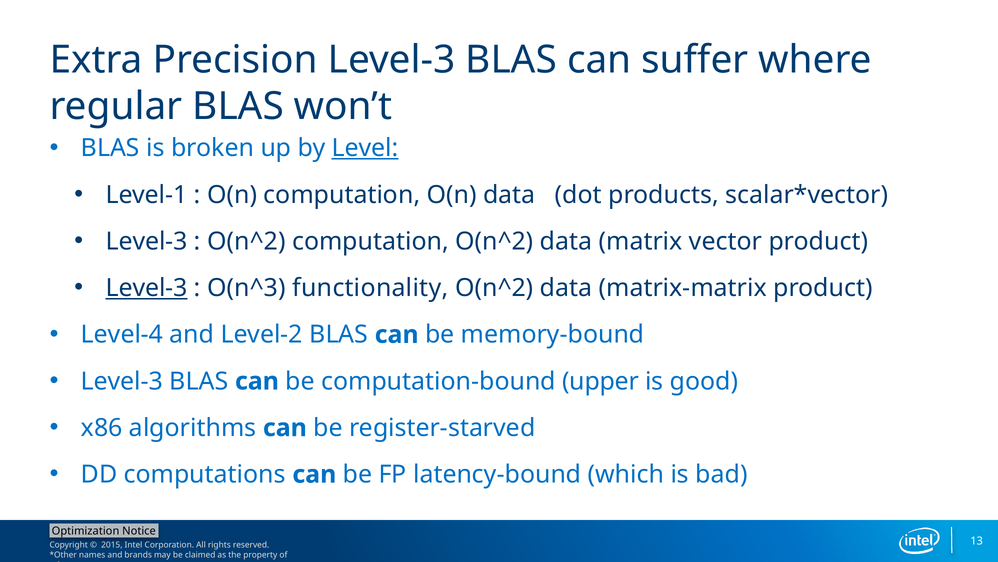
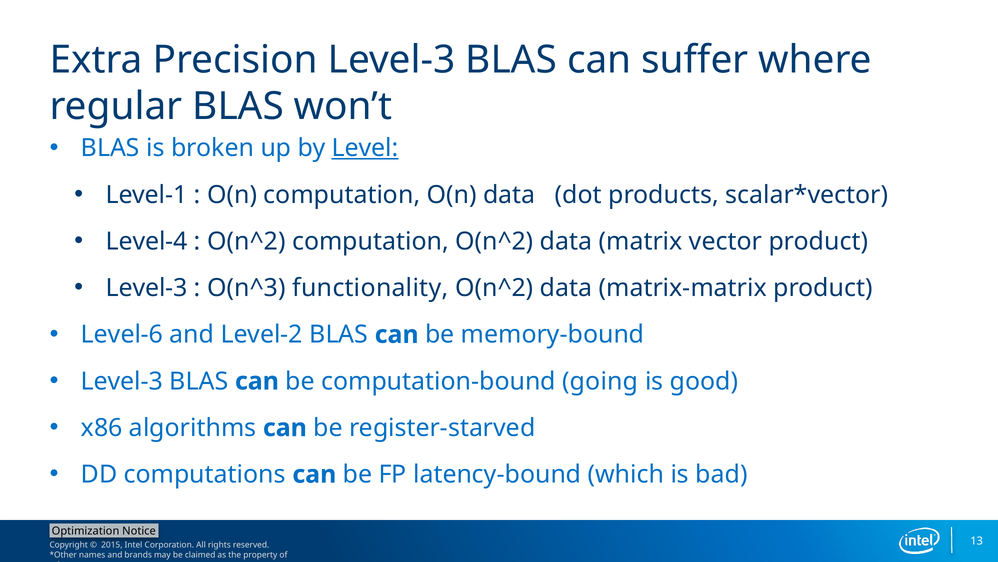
Level-3 at (147, 241): Level-3 -> Level-4
Level-3 at (147, 288) underline: present -> none
Level-4: Level-4 -> Level-6
upper: upper -> going
